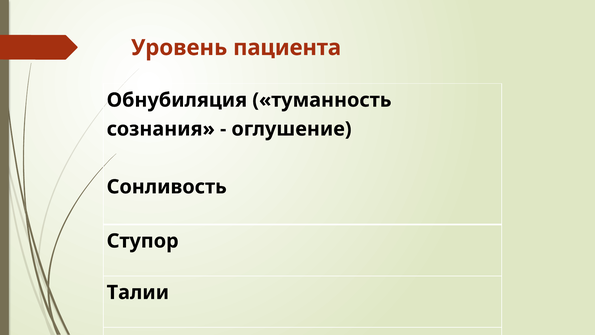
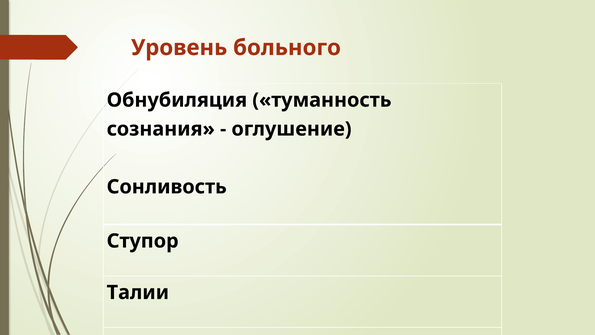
пациента: пациента -> больного
